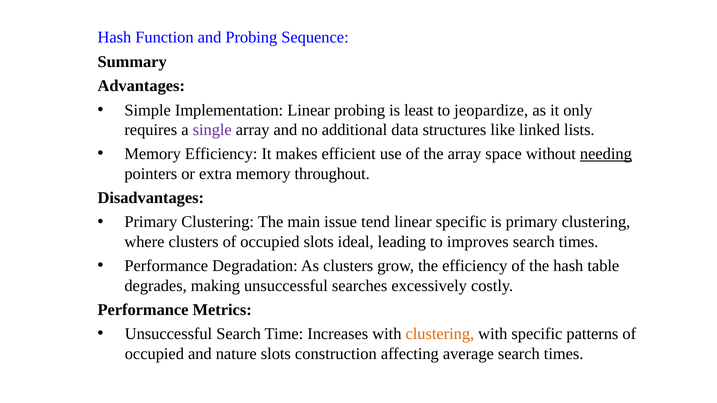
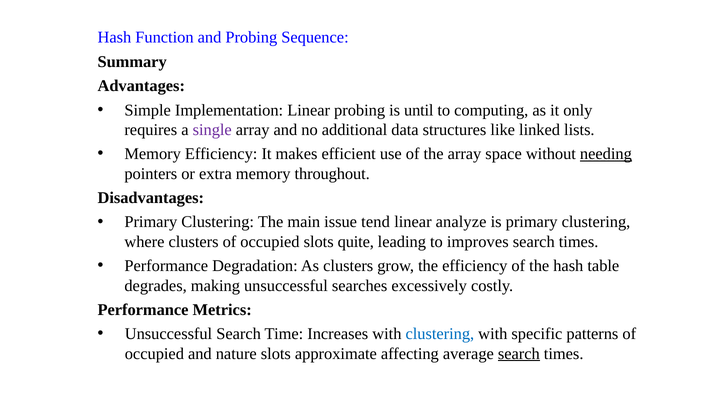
least: least -> until
jeopardize: jeopardize -> computing
linear specific: specific -> analyze
ideal: ideal -> quite
clustering at (440, 334) colour: orange -> blue
construction: construction -> approximate
search at (519, 354) underline: none -> present
